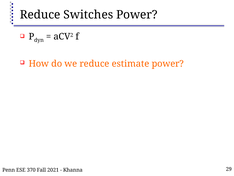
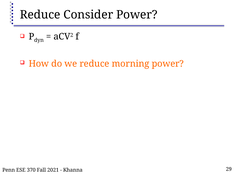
Switches: Switches -> Consider
estimate: estimate -> morning
